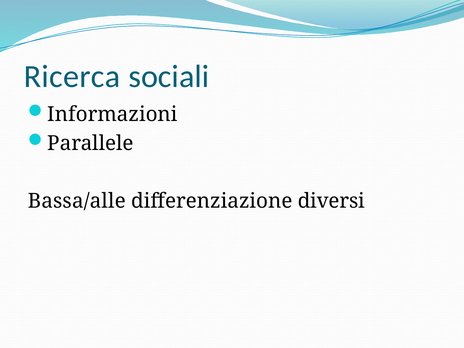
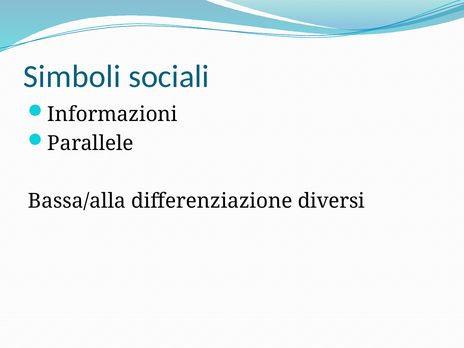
Ricerca: Ricerca -> Simboli
Bassa/alle: Bassa/alle -> Bassa/alla
